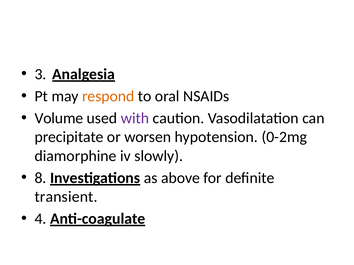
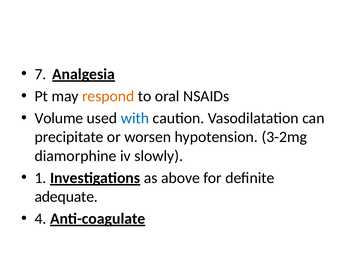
3: 3 -> 7
with colour: purple -> blue
0-2mg: 0-2mg -> 3-2mg
8: 8 -> 1
transient: transient -> adequate
